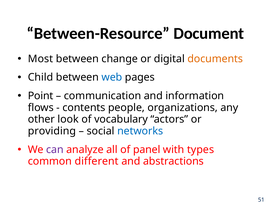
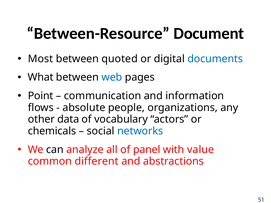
change: change -> quoted
documents colour: orange -> blue
Child: Child -> What
contents: contents -> absolute
look: look -> data
providing: providing -> chemicals
can colour: purple -> black
types: types -> value
